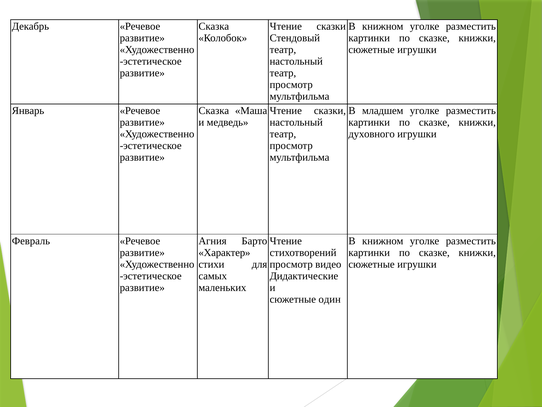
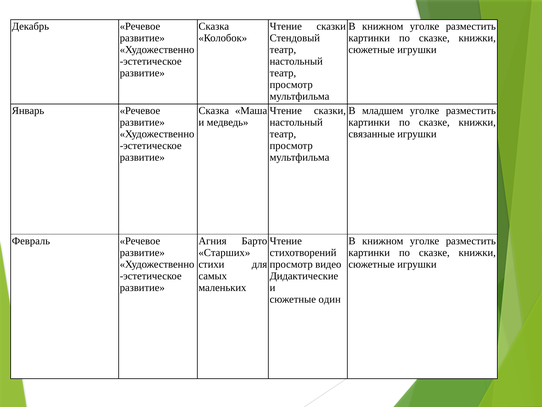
духовного: духовного -> связанные
Характер: Характер -> Старших
